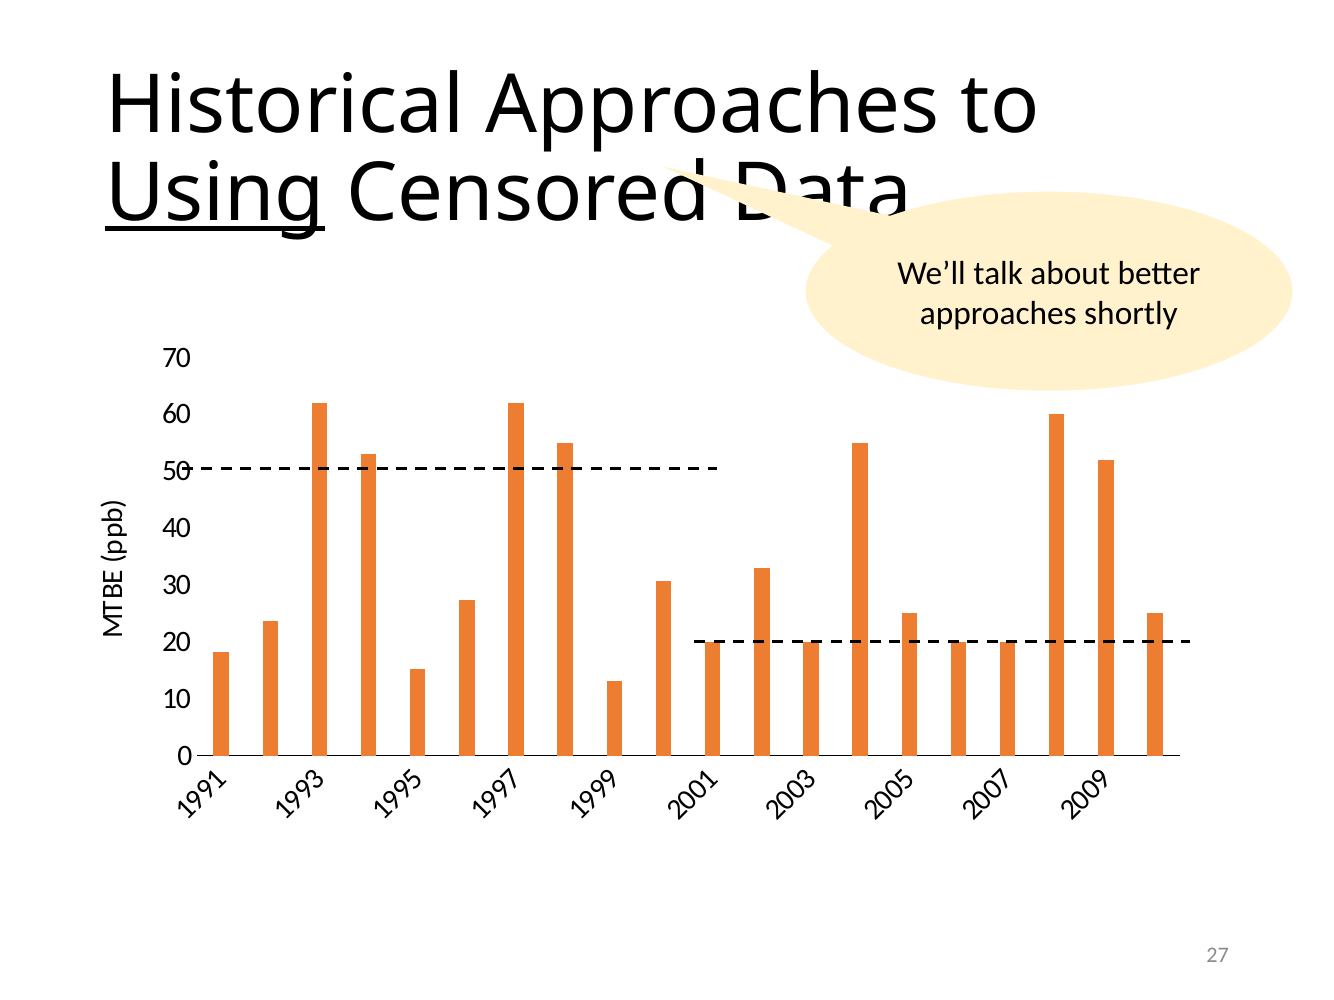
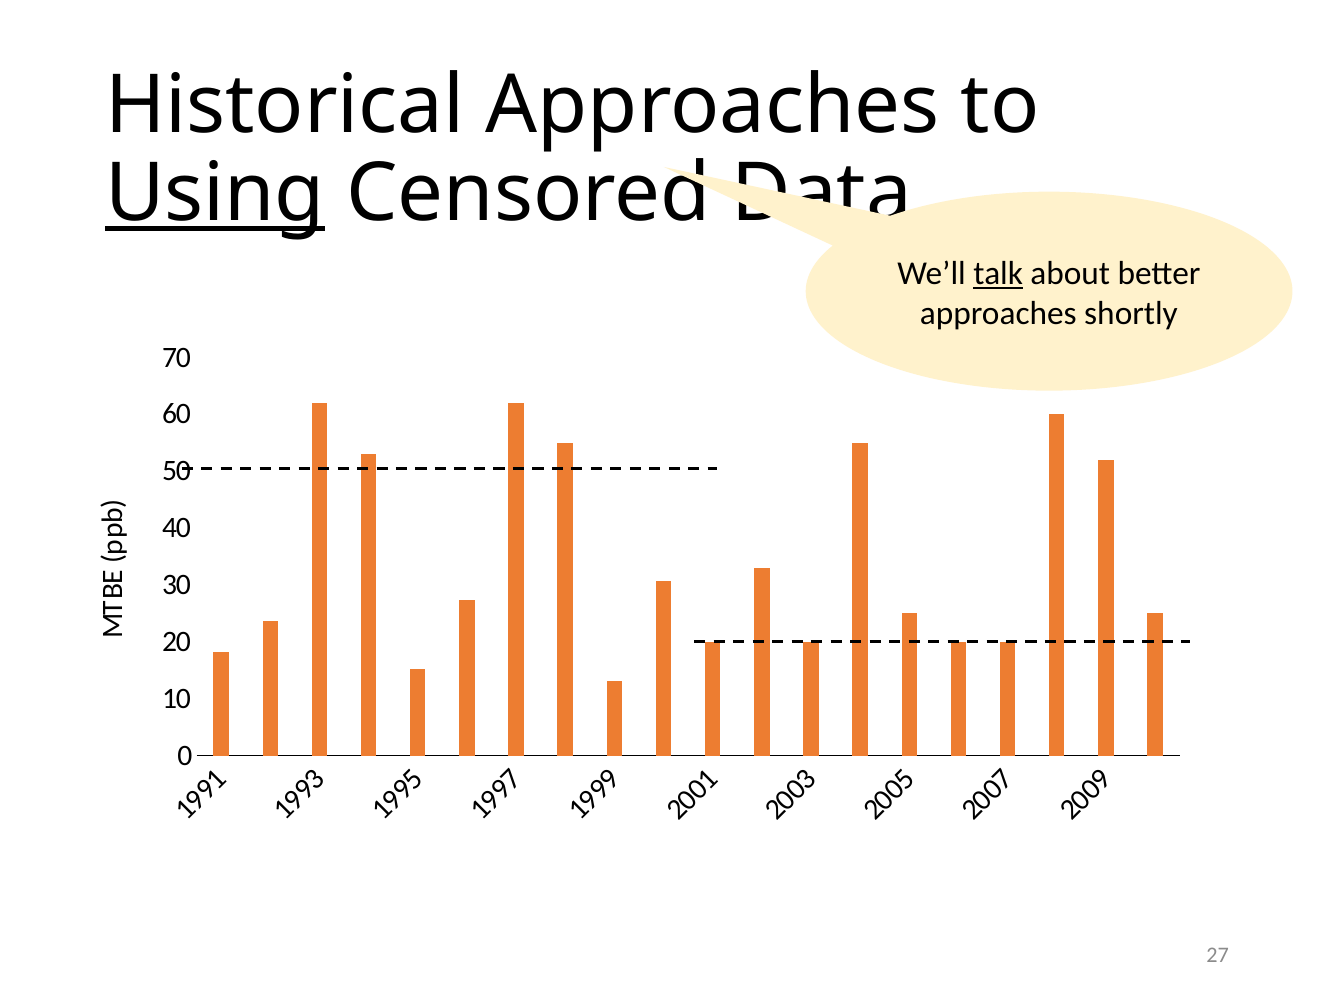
talk underline: none -> present
